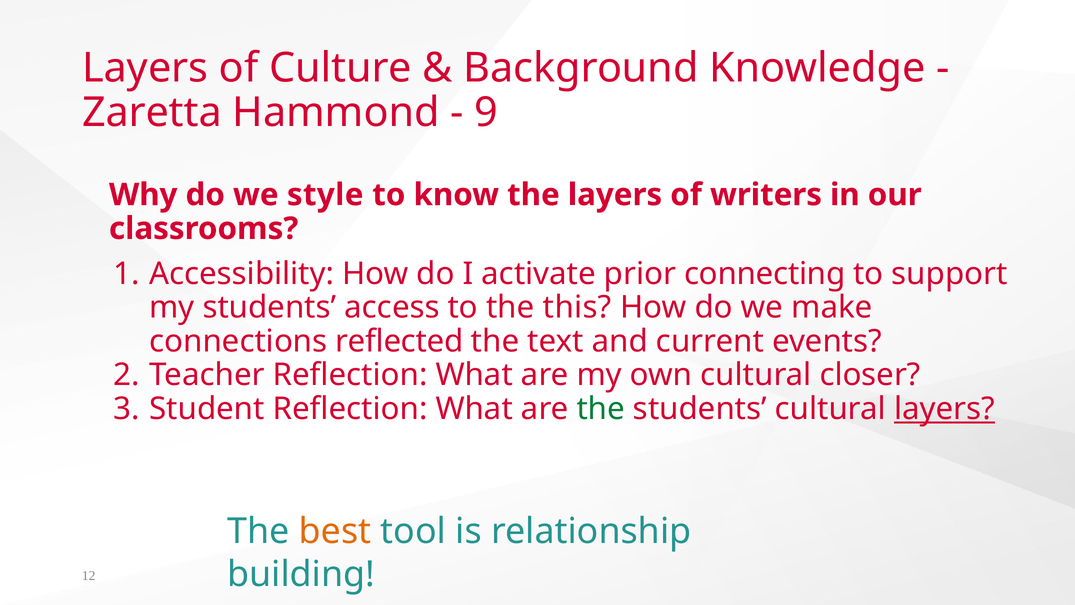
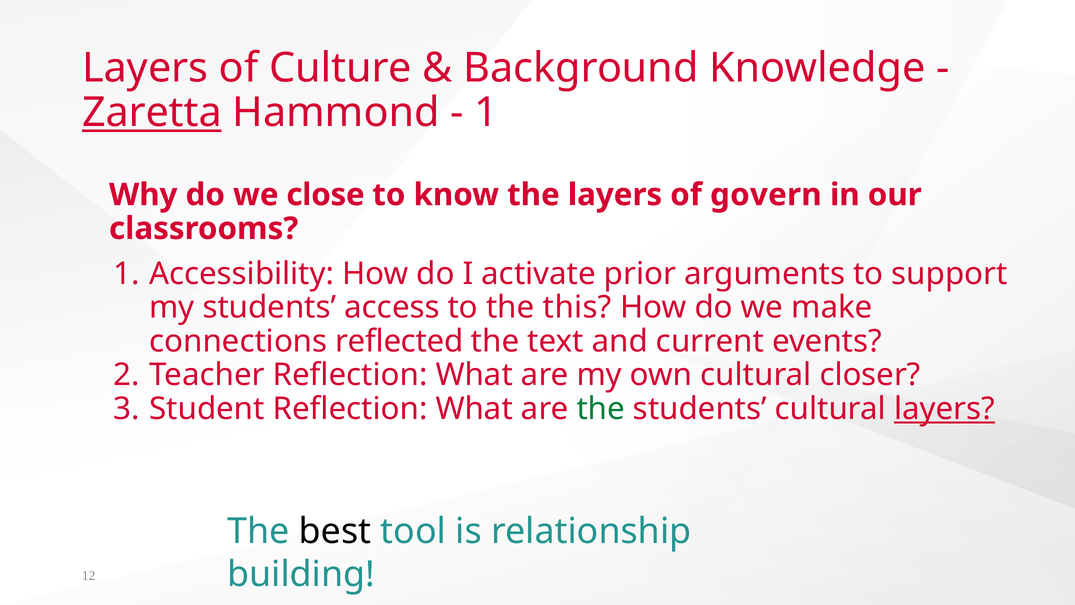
Zaretta underline: none -> present
9 at (486, 113): 9 -> 1
style: style -> close
writers: writers -> govern
connecting: connecting -> arguments
best colour: orange -> black
